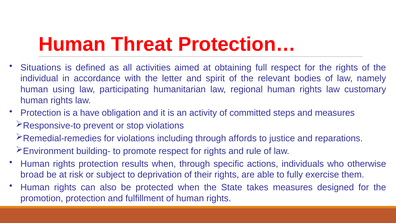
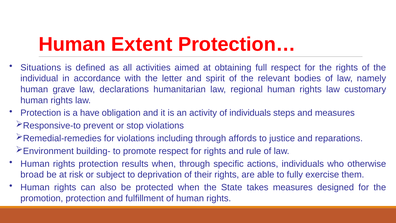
Threat: Threat -> Extent
using: using -> grave
participating: participating -> declarations
of committed: committed -> individuals
